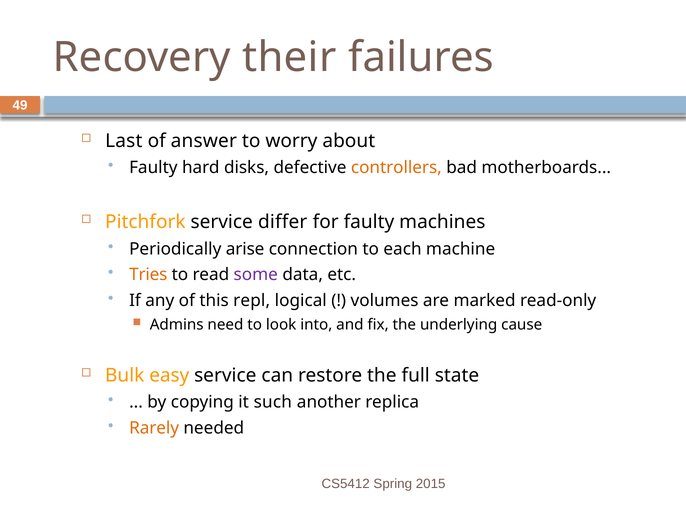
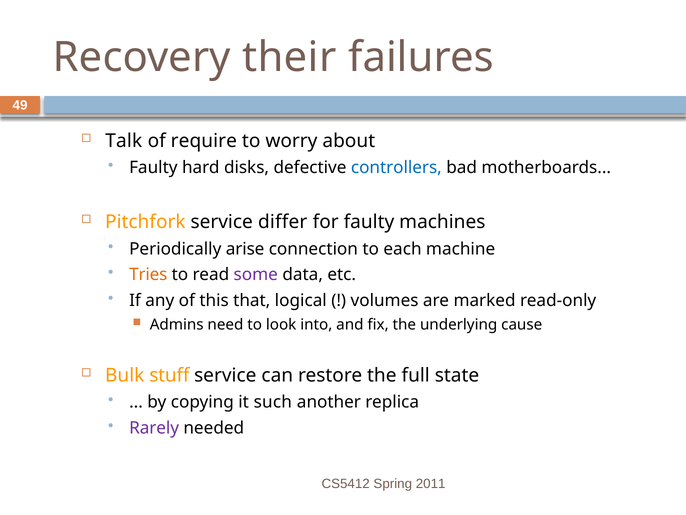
Last: Last -> Talk
answer: answer -> require
controllers colour: orange -> blue
repl: repl -> that
easy: easy -> stuff
Rarely colour: orange -> purple
2015: 2015 -> 2011
